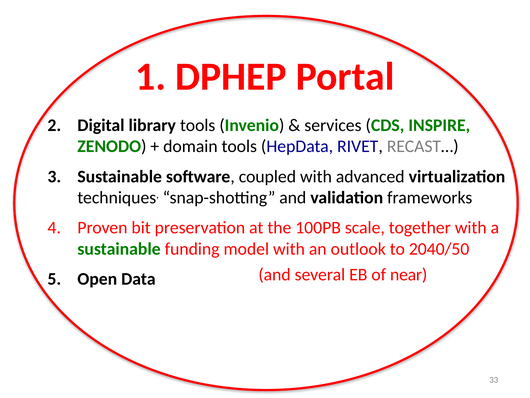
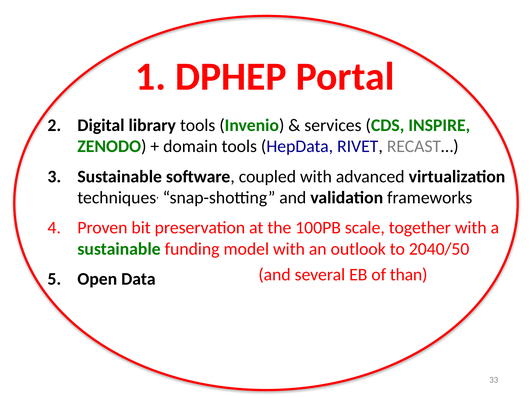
near: near -> than
